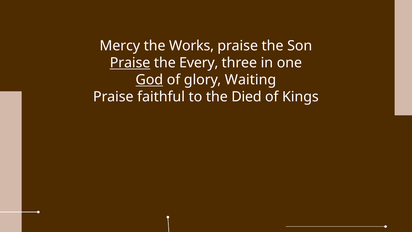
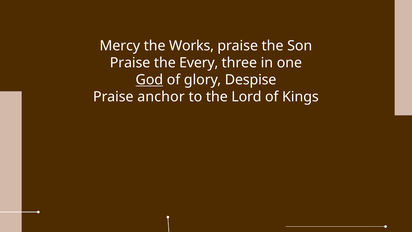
Praise at (130, 63) underline: present -> none
Waiting: Waiting -> Despise
faithful: faithful -> anchor
Died: Died -> Lord
